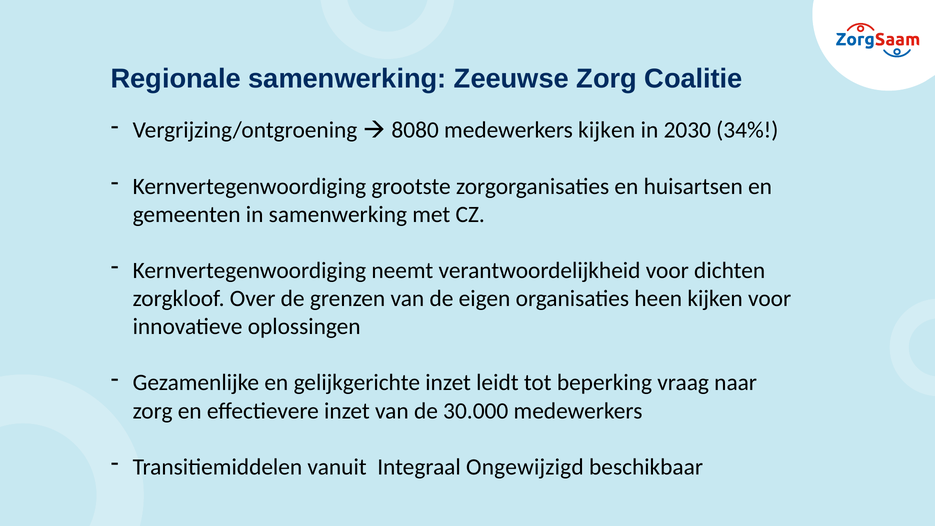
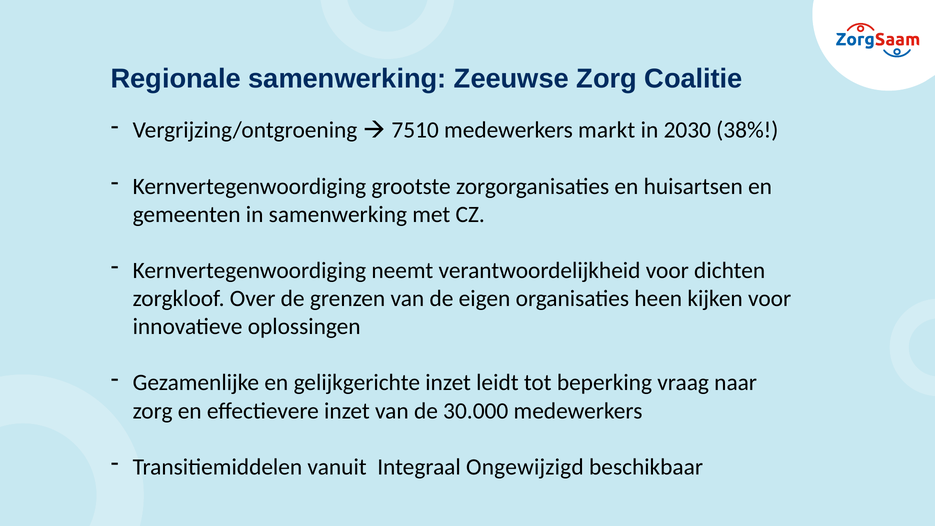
8080: 8080 -> 7510
medewerkers kijken: kijken -> markt
34%: 34% -> 38%
